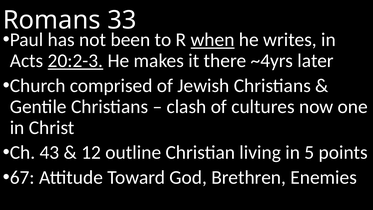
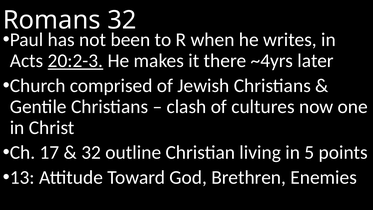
33 at (122, 20): 33 -> 32
when underline: present -> none
43: 43 -> 17
12 at (91, 152): 12 -> 32
67: 67 -> 13
